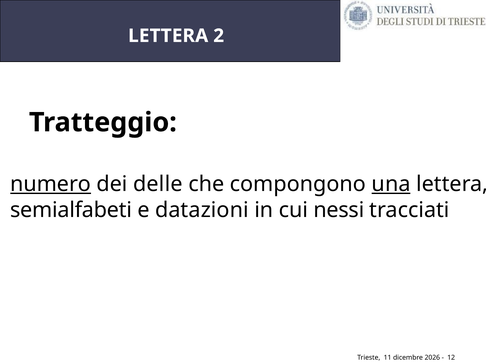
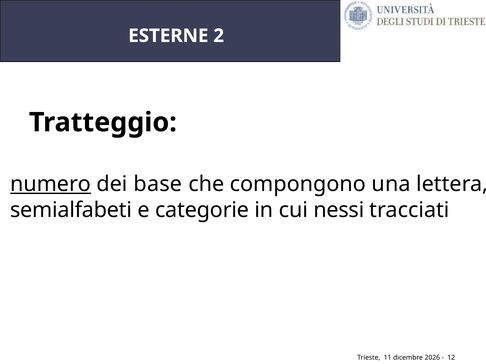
LETTERA at (168, 36): LETTERA -> ESTERNE
delle: delle -> base
una underline: present -> none
datazioni: datazioni -> categorie
